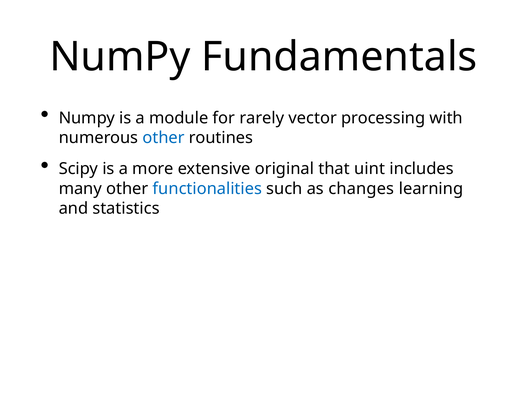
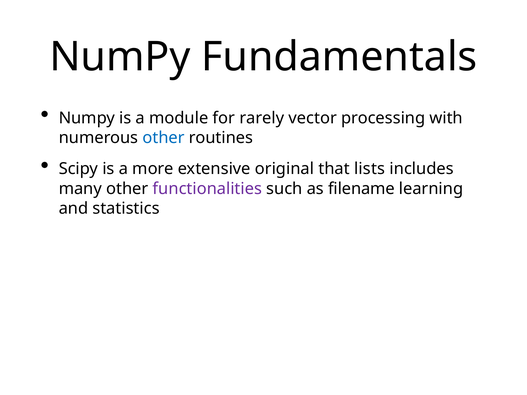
uint: uint -> lists
functionalities colour: blue -> purple
changes: changes -> filename
